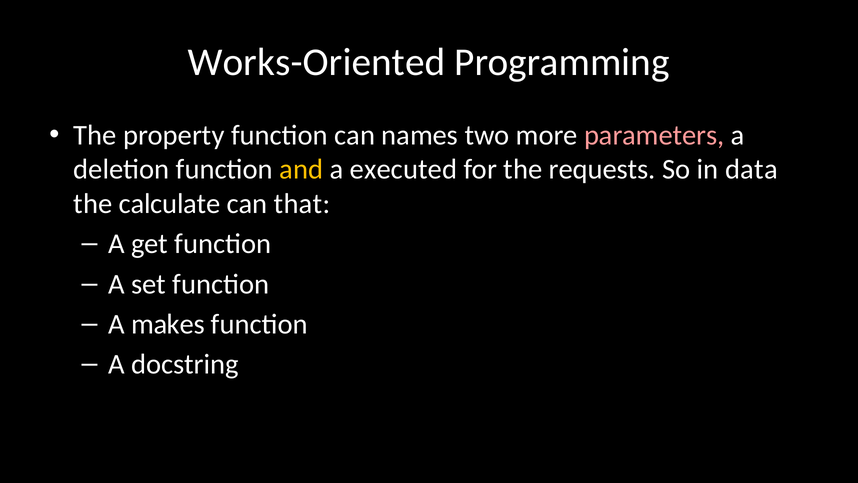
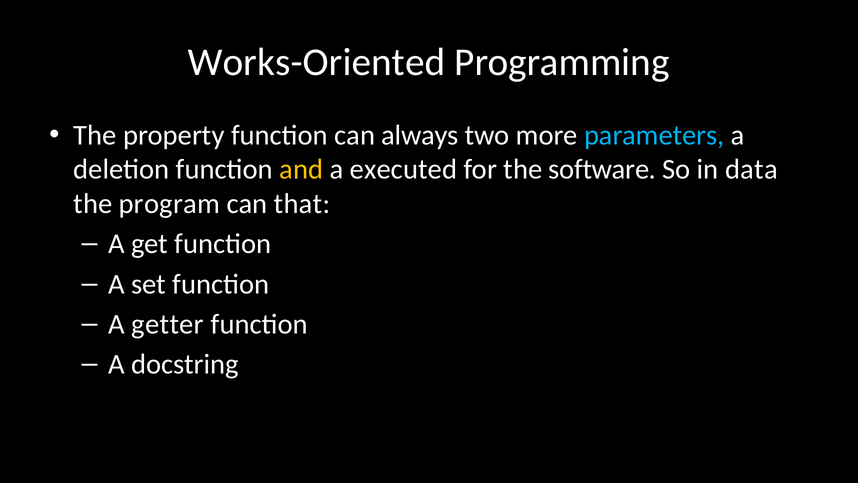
names: names -> always
parameters colour: pink -> light blue
requests: requests -> software
calculate: calculate -> program
makes: makes -> getter
